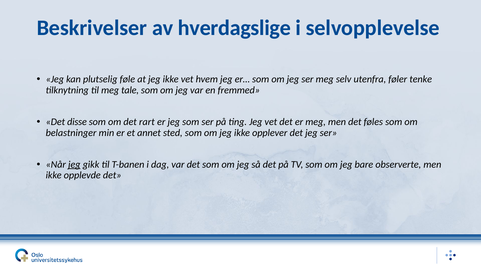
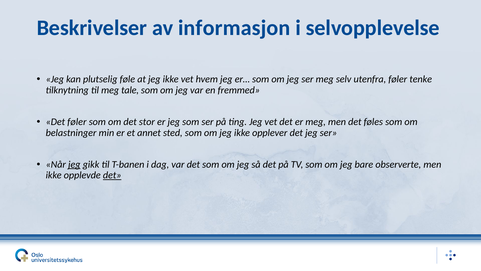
hverdagslige: hverdagslige -> informasjon
Det disse: disse -> føler
rart: rart -> stor
det at (112, 175) underline: none -> present
